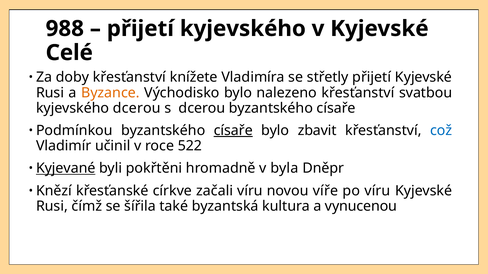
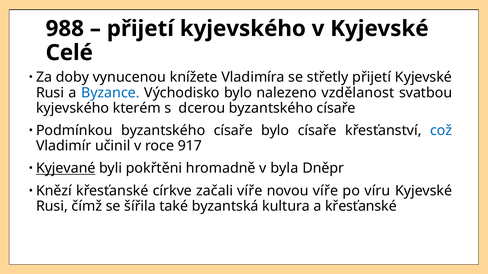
doby křesťanství: křesťanství -> vynucenou
Byzance colour: orange -> blue
nalezeno křesťanství: křesťanství -> vzdělanost
kyjevského dcerou: dcerou -> kterém
císaře at (233, 131) underline: present -> none
bylo zbavit: zbavit -> císaře
522: 522 -> 917
začali víru: víru -> víře
a vynucenou: vynucenou -> křesťanské
